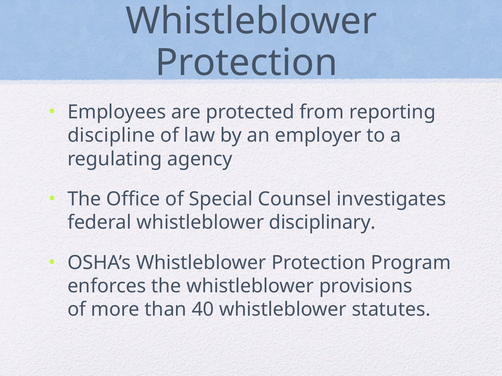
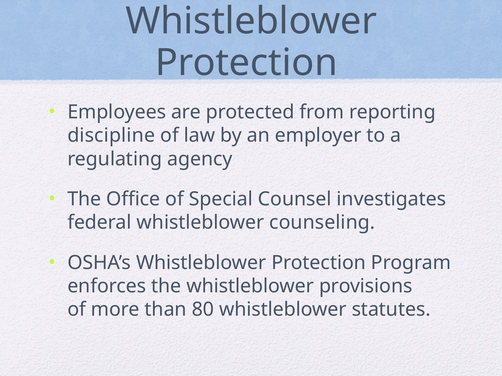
disciplinary: disciplinary -> counseling
40: 40 -> 80
